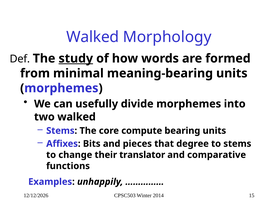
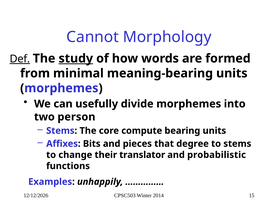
Walked at (93, 37): Walked -> Cannot
Def underline: none -> present
two walked: walked -> person
comparative: comparative -> probabilistic
